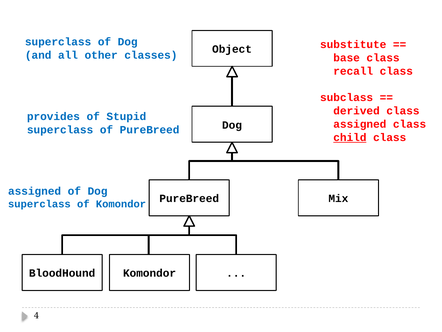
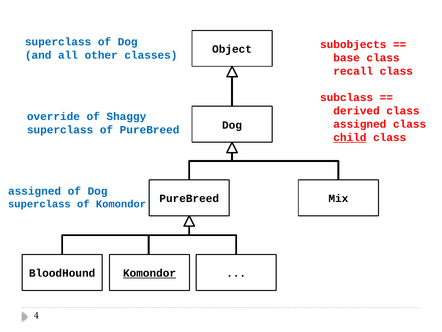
substitute: substitute -> subobjects
provides: provides -> override
Stupid: Stupid -> Shaggy
Komondor at (150, 273) underline: none -> present
